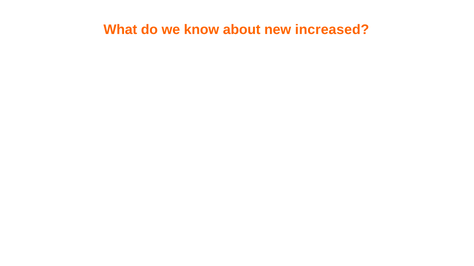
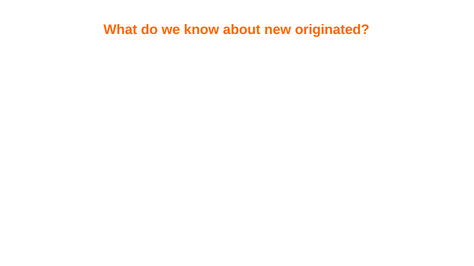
increased: increased -> originated
